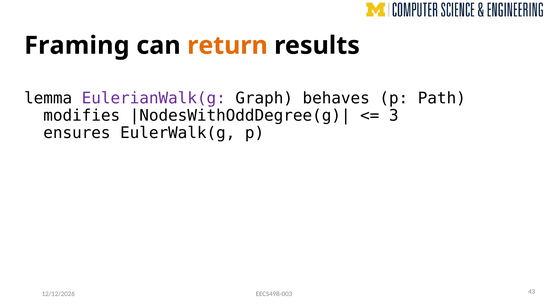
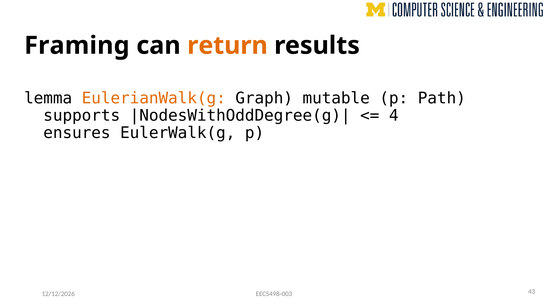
EulerianWalk(g colour: purple -> orange
behaves: behaves -> mutable
modifies: modifies -> supports
3: 3 -> 4
